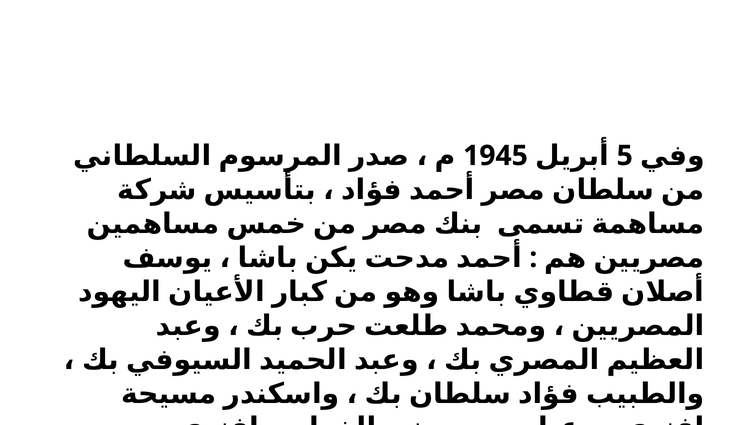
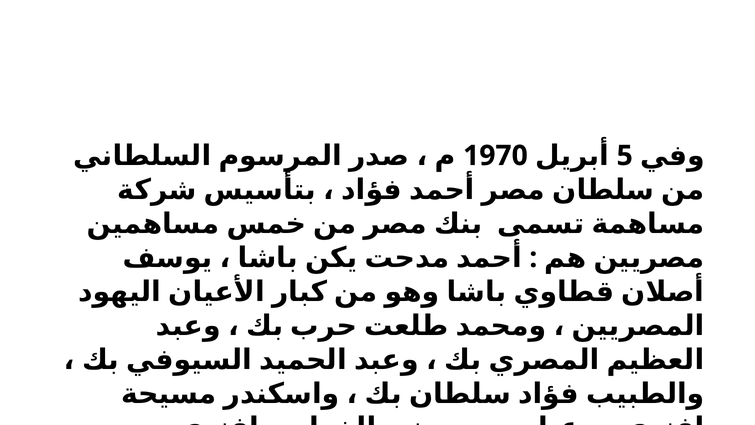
1945: 1945 -> 1970
